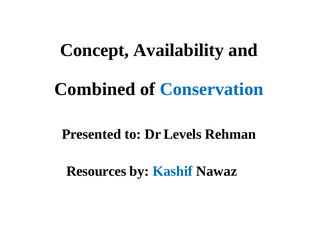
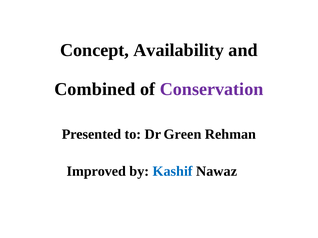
Conservation colour: blue -> purple
Levels: Levels -> Green
Resources: Resources -> Improved
